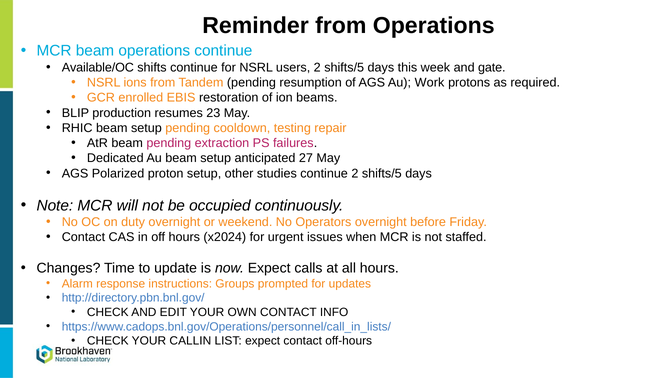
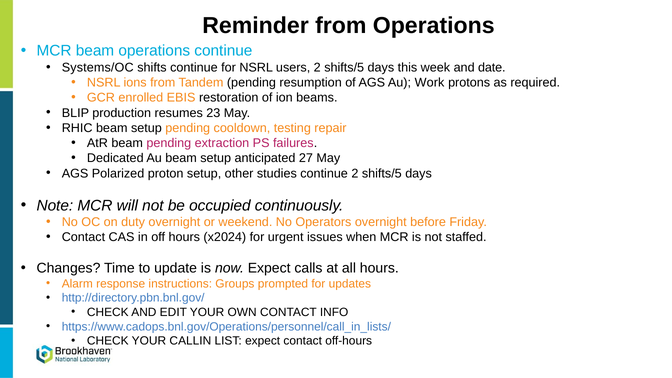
Available/OC: Available/OC -> Systems/OC
gate: gate -> date
